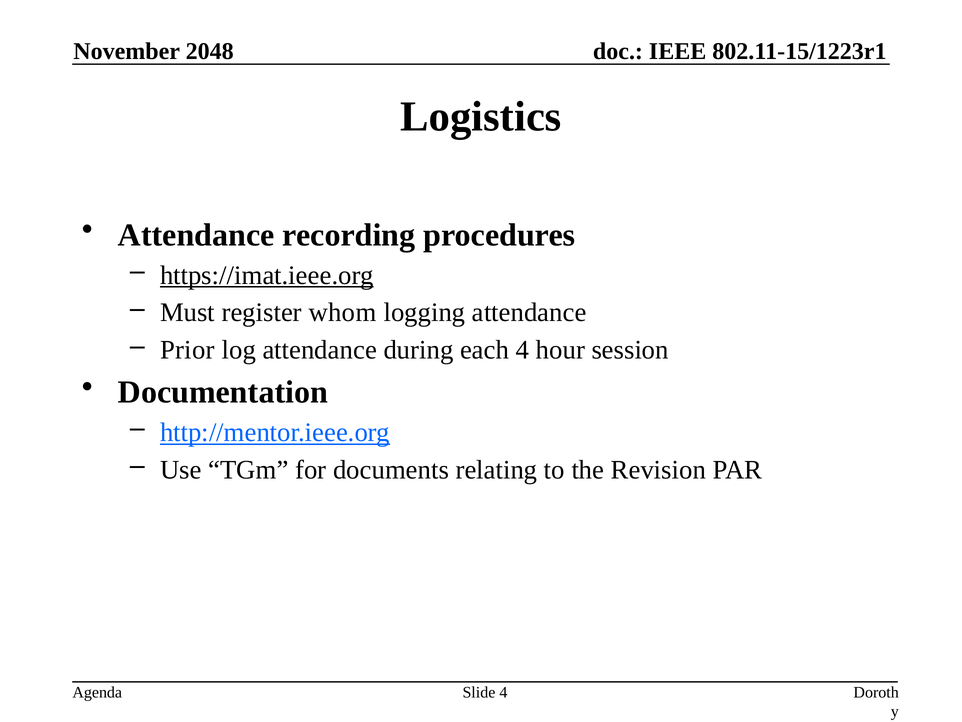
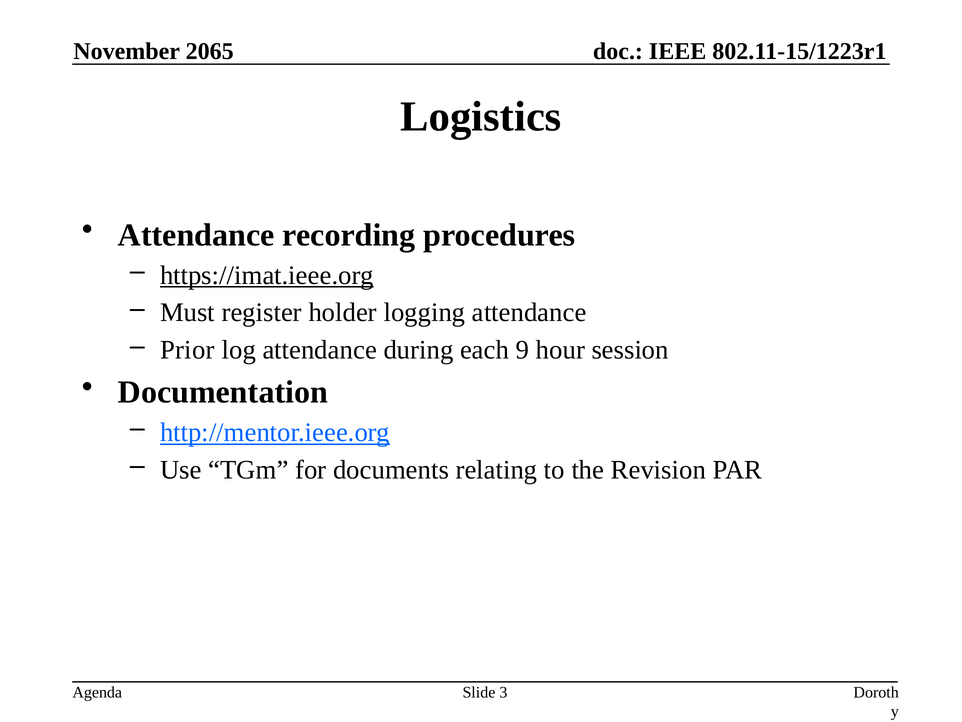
2048: 2048 -> 2065
whom: whom -> holder
each 4: 4 -> 9
Slide 4: 4 -> 3
